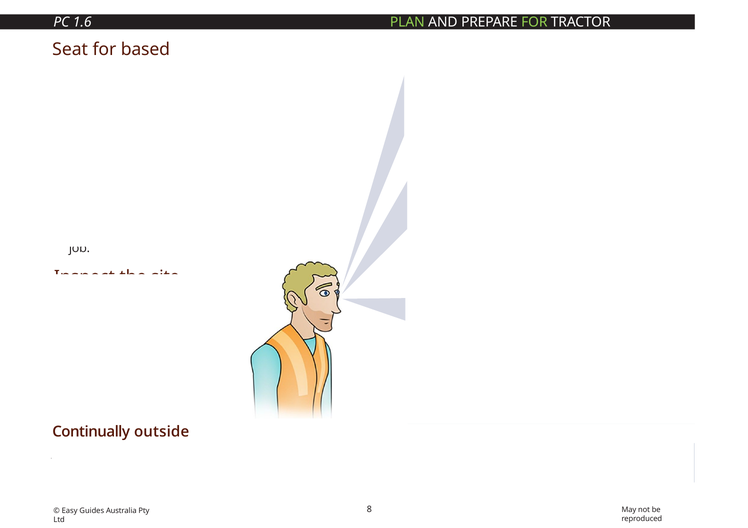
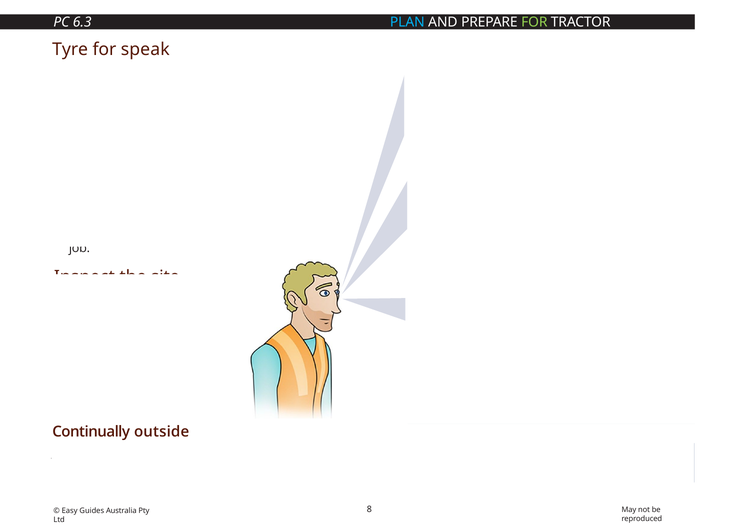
1.6: 1.6 -> 6.3
PLAN at (407, 22) colour: light green -> light blue
Seat: Seat -> Tyre
based: based -> speak
